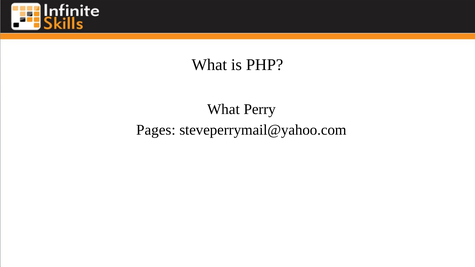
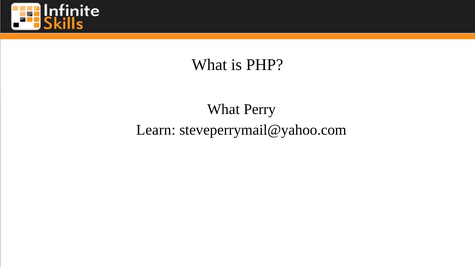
Pages: Pages -> Learn
